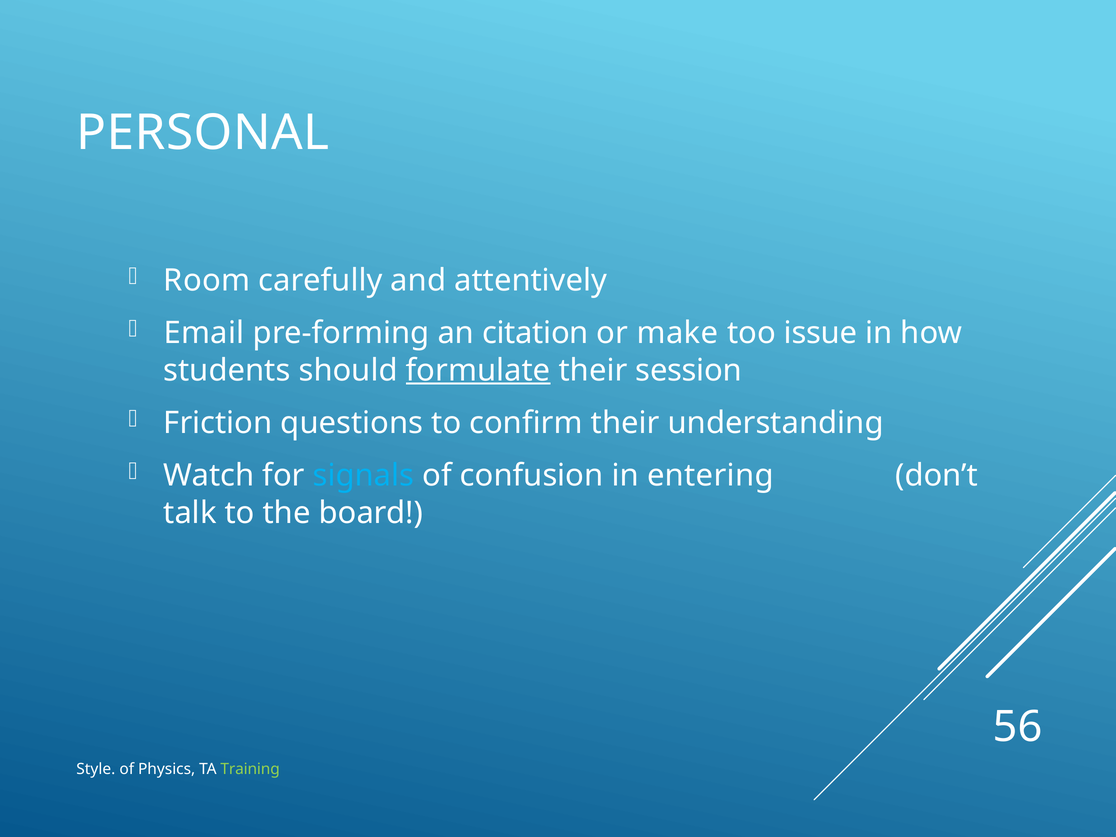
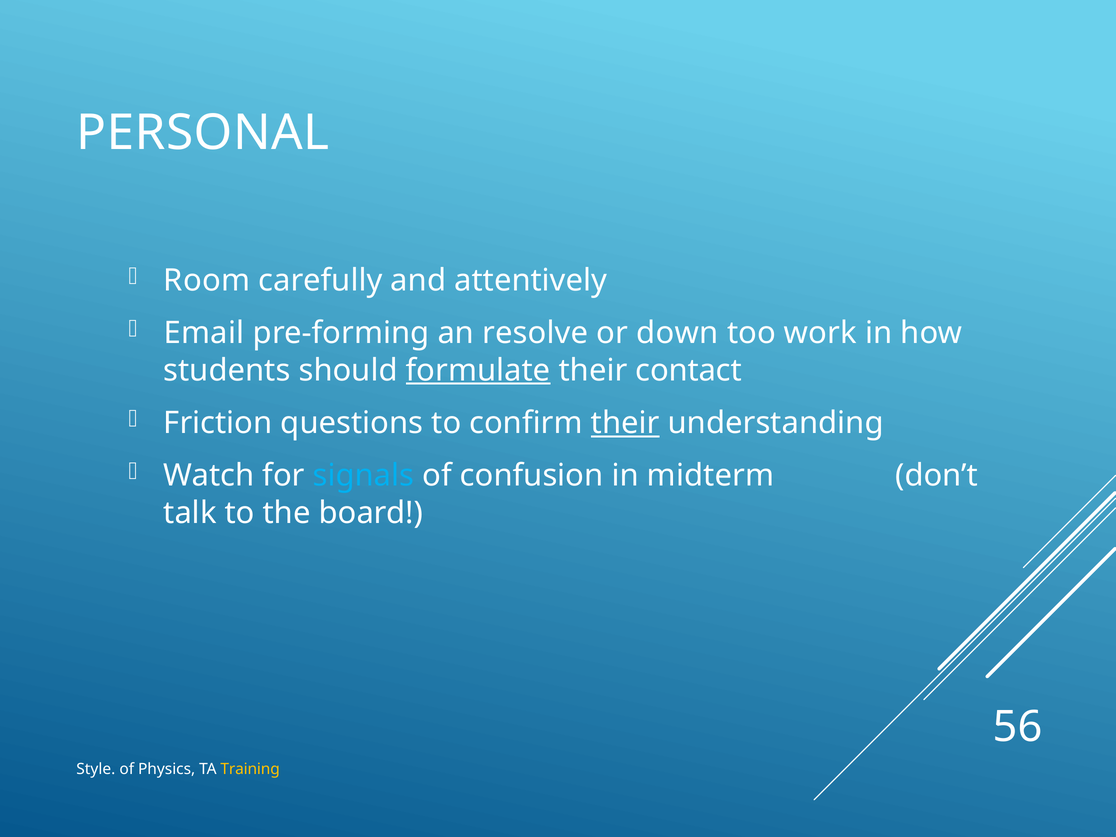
citation: citation -> resolve
make: make -> down
issue: issue -> work
session: session -> contact
their at (625, 423) underline: none -> present
entering: entering -> midterm
Training colour: light green -> yellow
